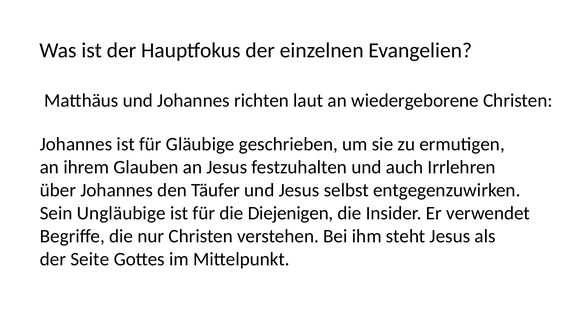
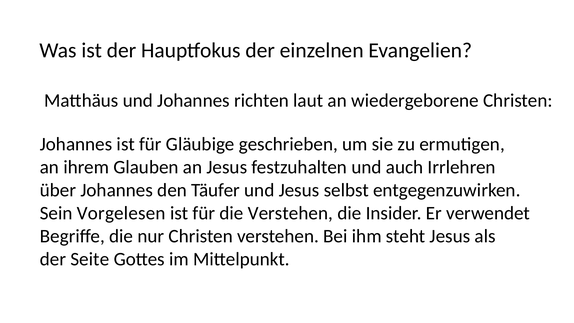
Ungläubige: Ungläubige -> Vorgelesen
die Diejenigen: Diejenigen -> Verstehen
